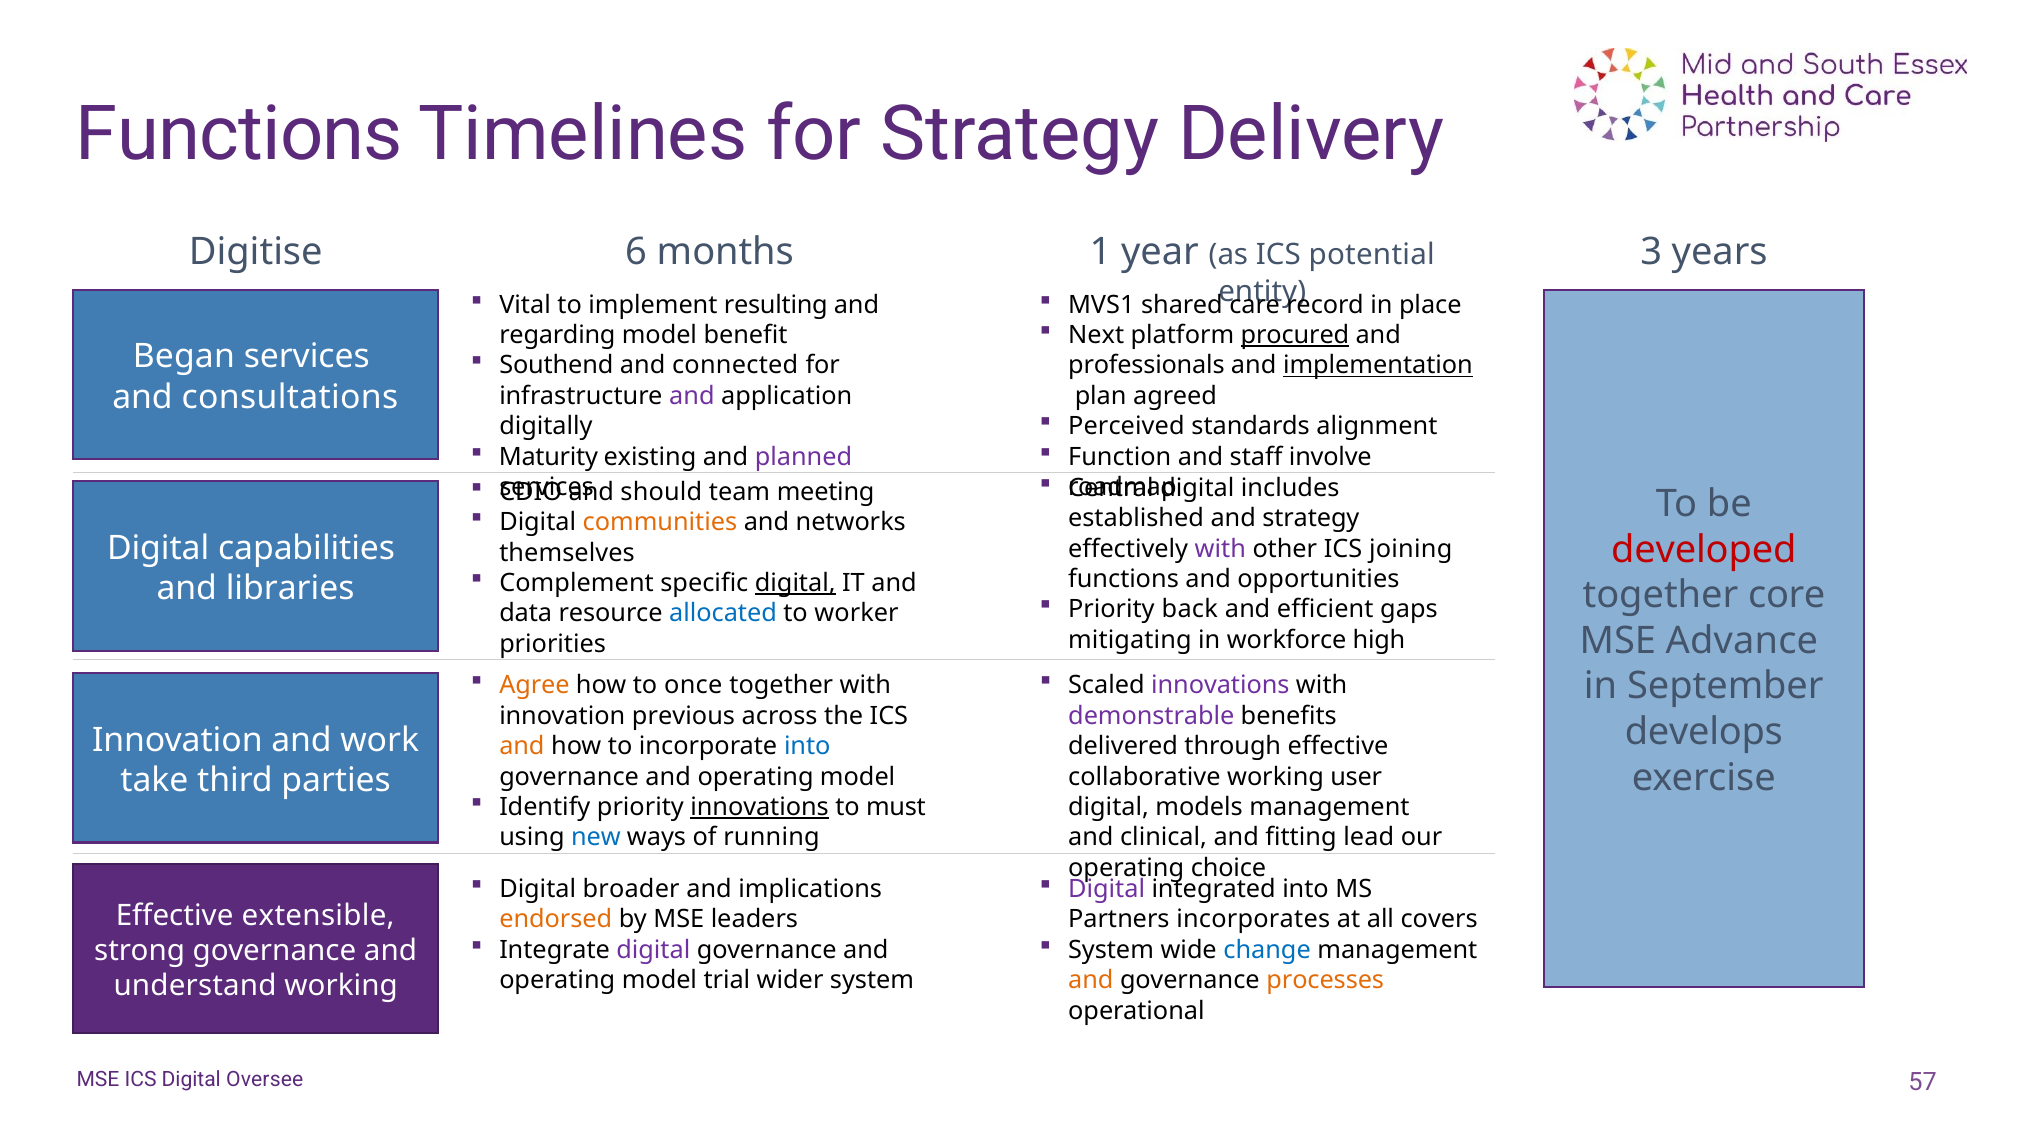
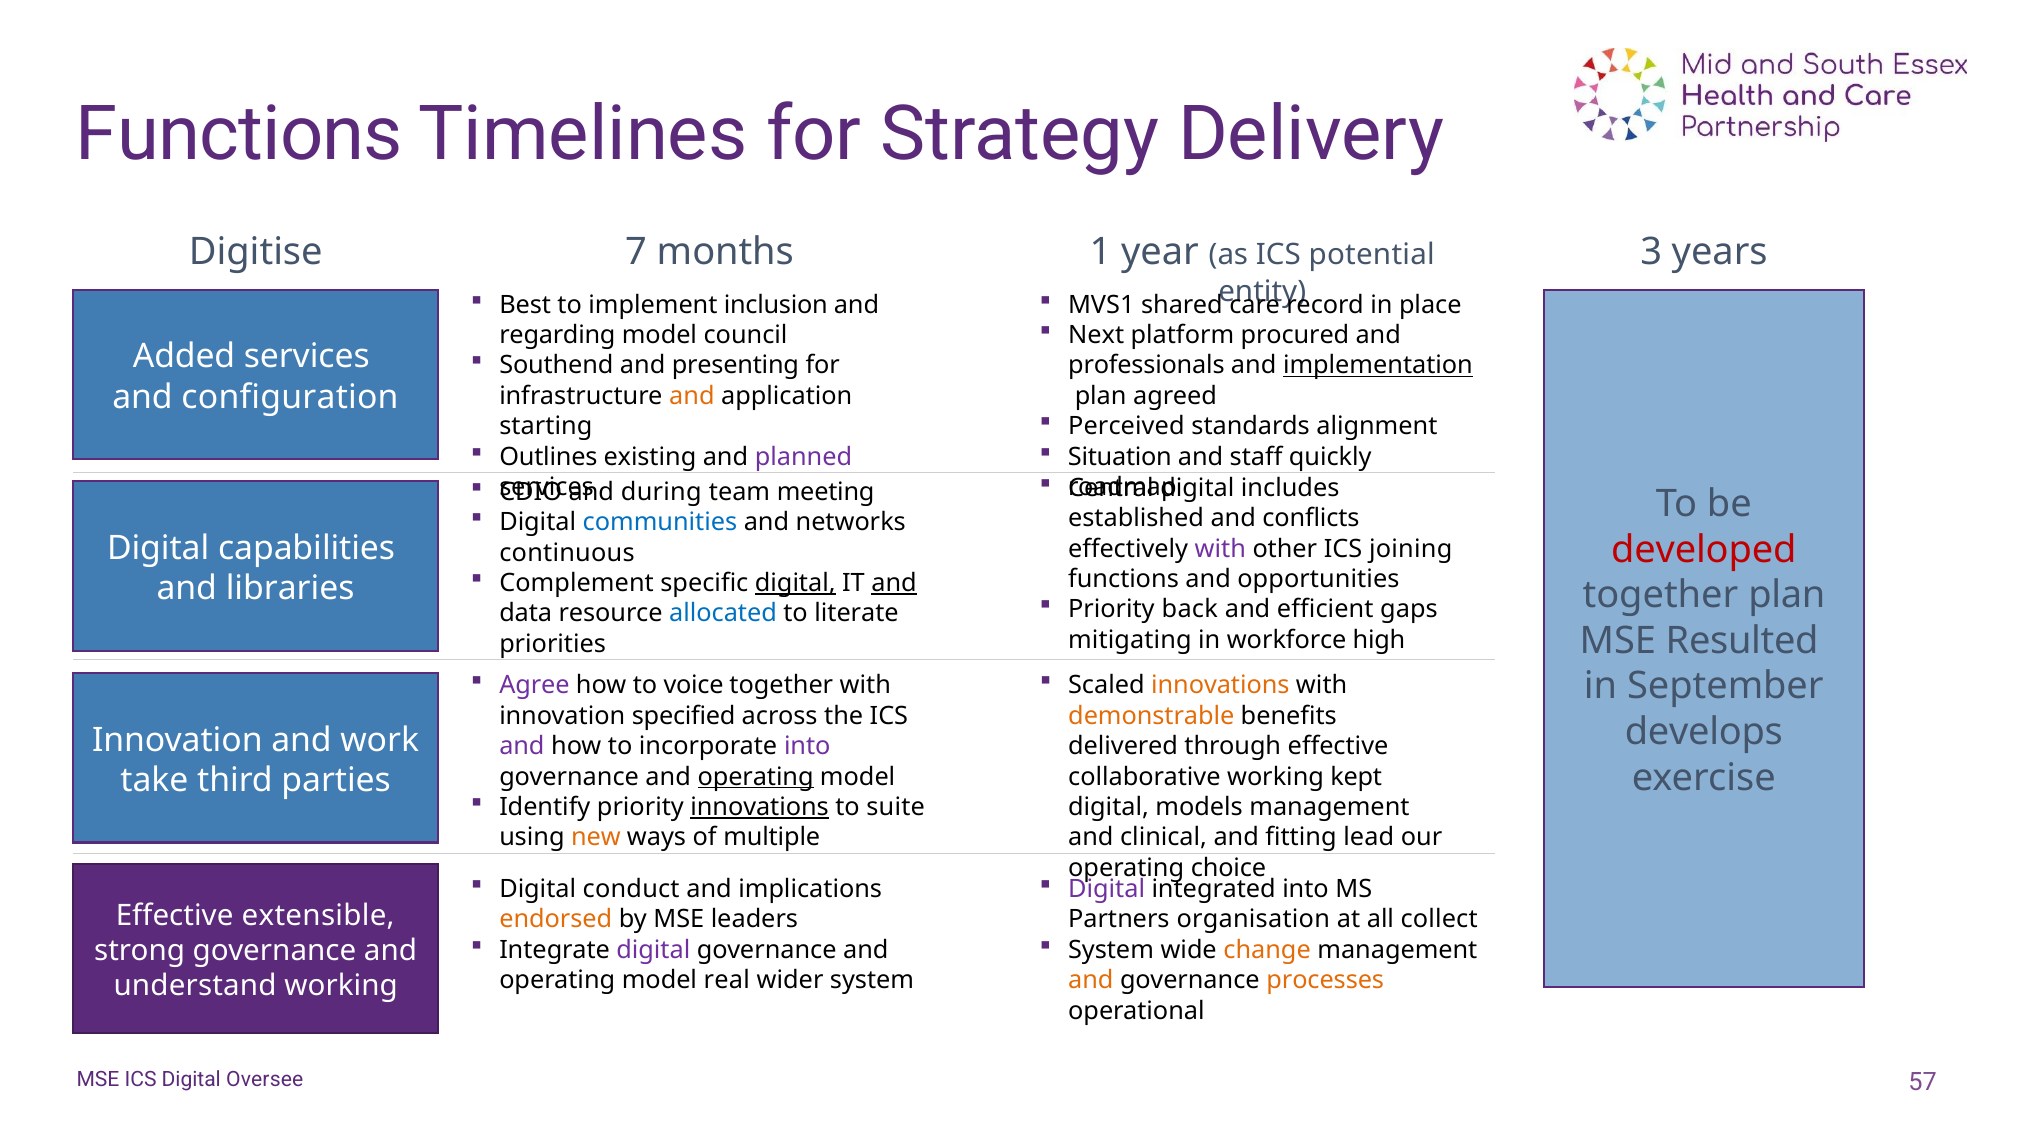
6: 6 -> 7
Vital: Vital -> Best
resulting: resulting -> inclusion
procured underline: present -> none
benefit: benefit -> council
Began: Began -> Added
connected: connected -> presenting
consultations: consultations -> configuration
and at (692, 396) colour: purple -> orange
digitally: digitally -> starting
Maturity: Maturity -> Outlines
Function: Function -> Situation
involve: involve -> quickly
should: should -> during
communities colour: orange -> blue
and strategy: strategy -> conflicts
themselves: themselves -> continuous
and at (894, 583) underline: none -> present
together core: core -> plan
worker: worker -> literate
Advance: Advance -> Resulted
Agree colour: orange -> purple
once: once -> voice
innovations at (1220, 686) colour: purple -> orange
previous: previous -> specified
demonstrable colour: purple -> orange
and at (522, 747) colour: orange -> purple
into at (807, 747) colour: blue -> purple
operating at (756, 777) underline: none -> present
user: user -> kept
must: must -> suite
new colour: blue -> orange
running: running -> multiple
broader: broader -> conduct
incorporates: incorporates -> organisation
covers: covers -> collect
change colour: blue -> orange
trial: trial -> real
